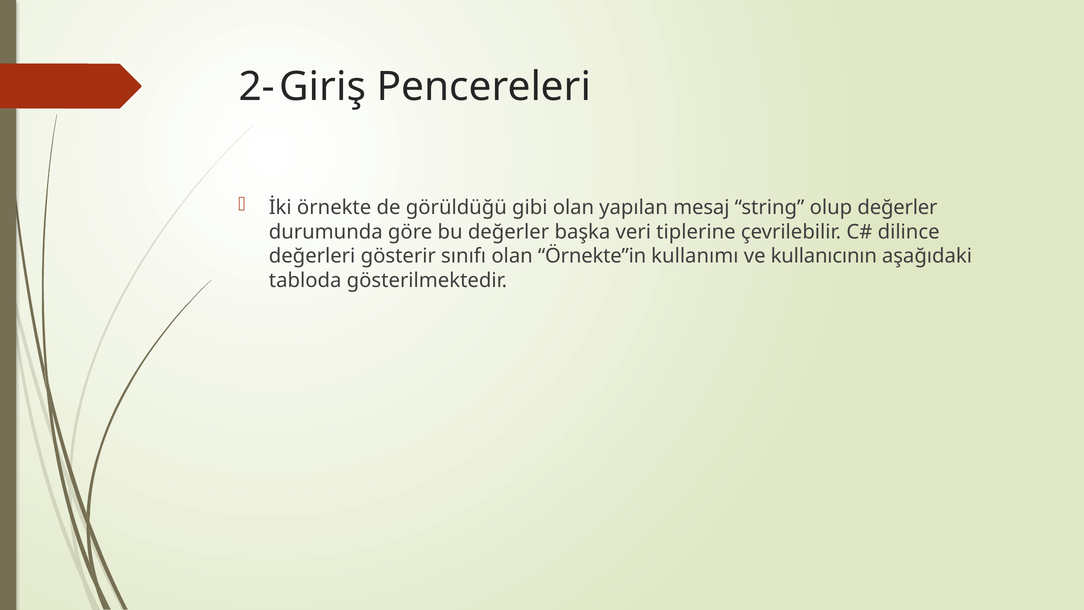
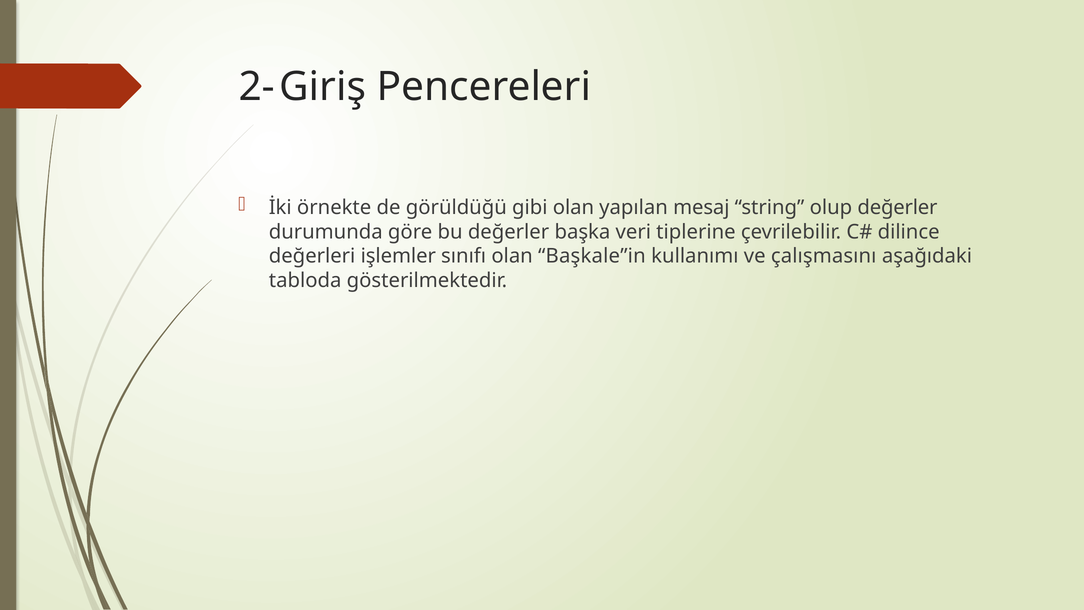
gösterir: gösterir -> işlemler
Örnekte”in: Örnekte”in -> Başkale”in
kullanıcının: kullanıcının -> çalışmasını
